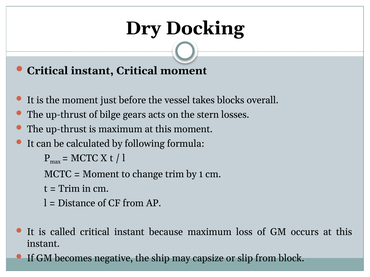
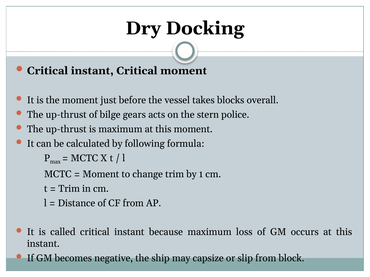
losses: losses -> police
